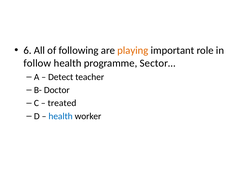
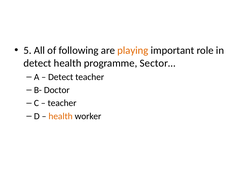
6: 6 -> 5
follow at (37, 63): follow -> detect
treated at (62, 103): treated -> teacher
health at (61, 116) colour: blue -> orange
